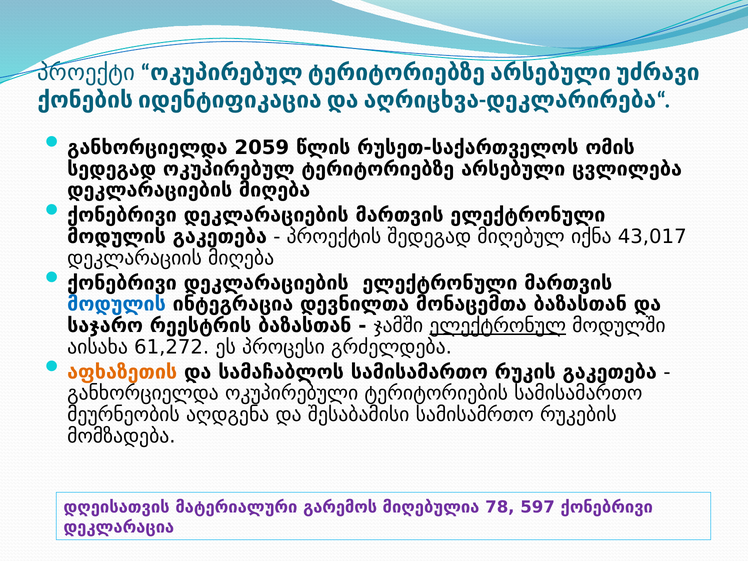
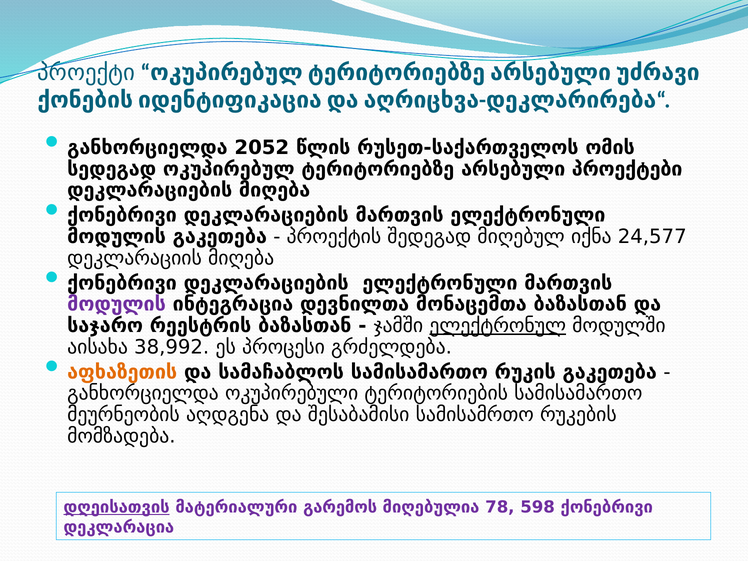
2059: 2059 -> 2052
ცვლილება: ცვლილება -> პროექტები
43,017: 43,017 -> 24,577
მოდულის at (117, 304) colour: blue -> purple
61,272: 61,272 -> 38,992
დღეისათვის underline: none -> present
597: 597 -> 598
